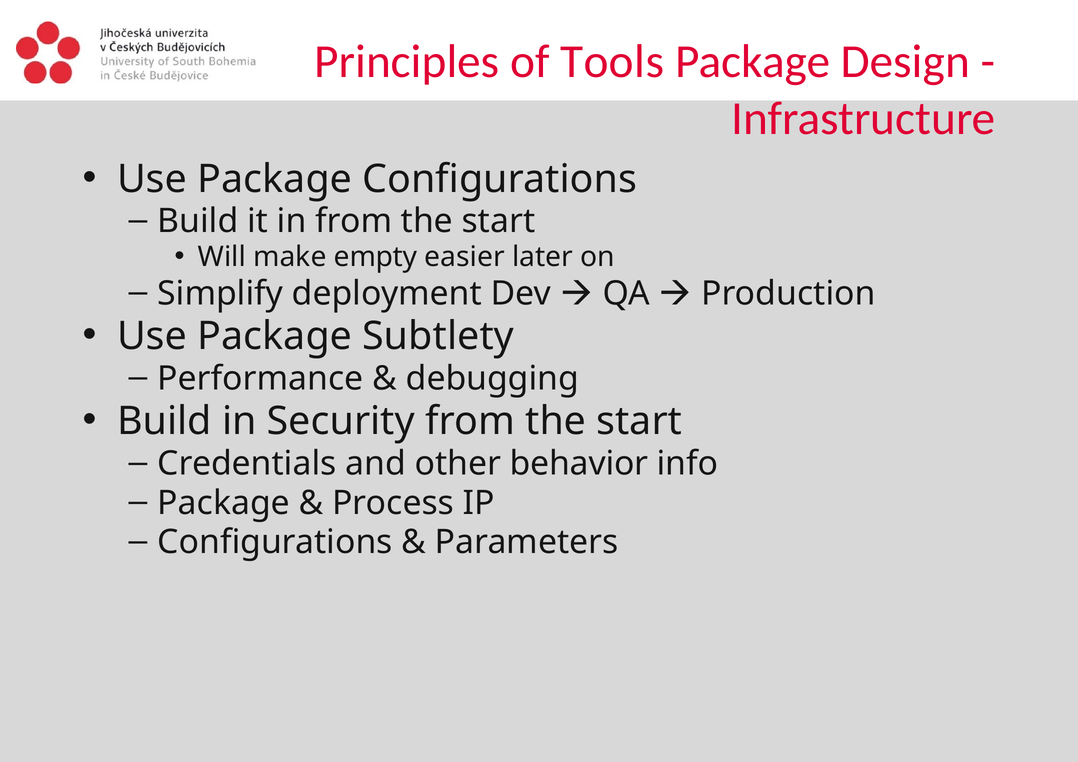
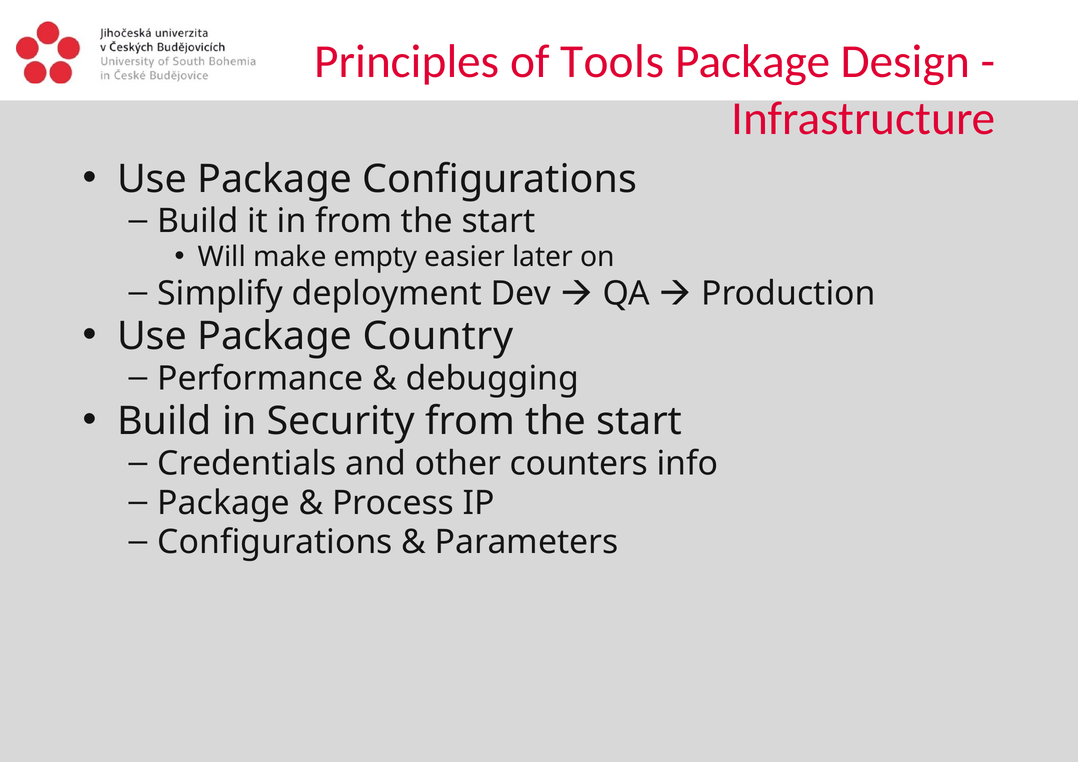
Subtlety: Subtlety -> Country
behavior: behavior -> counters
